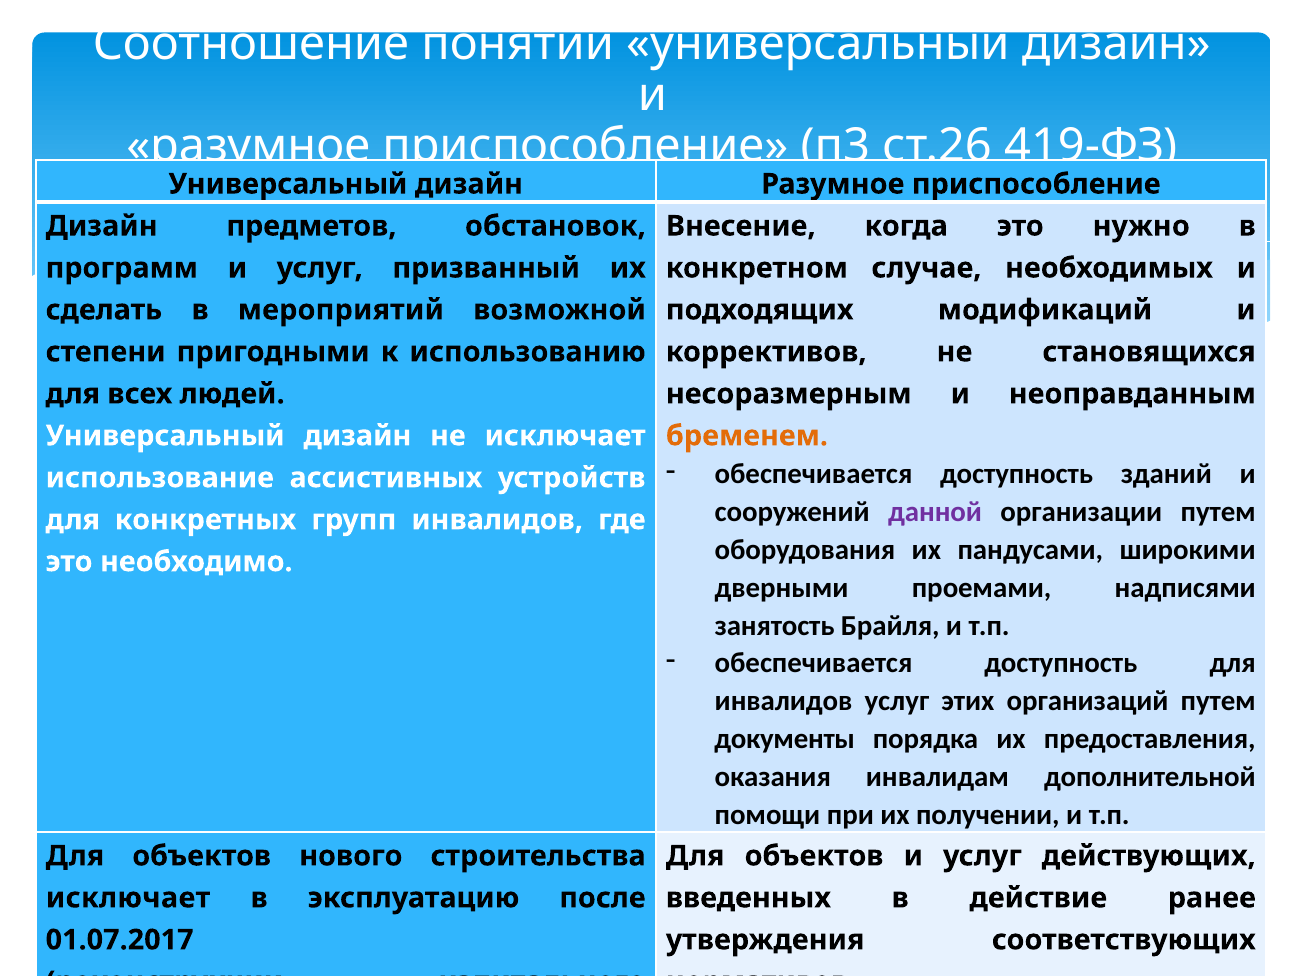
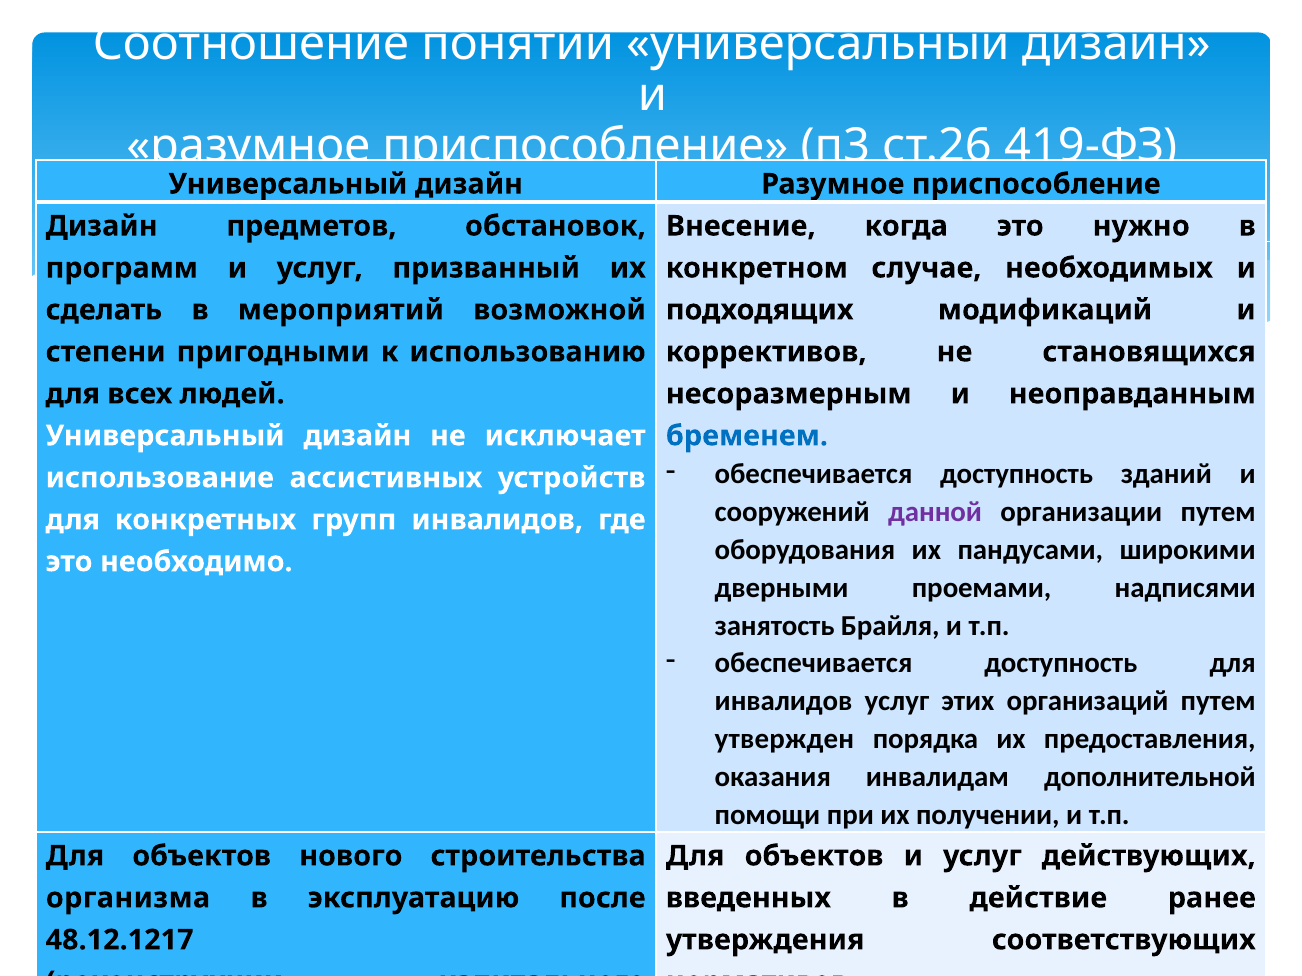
бременем colour: orange -> blue
документы: документы -> утвержден
исключает at (128, 898): исключает -> организма
01.07.2017: 01.07.2017 -> 48.12.1217
